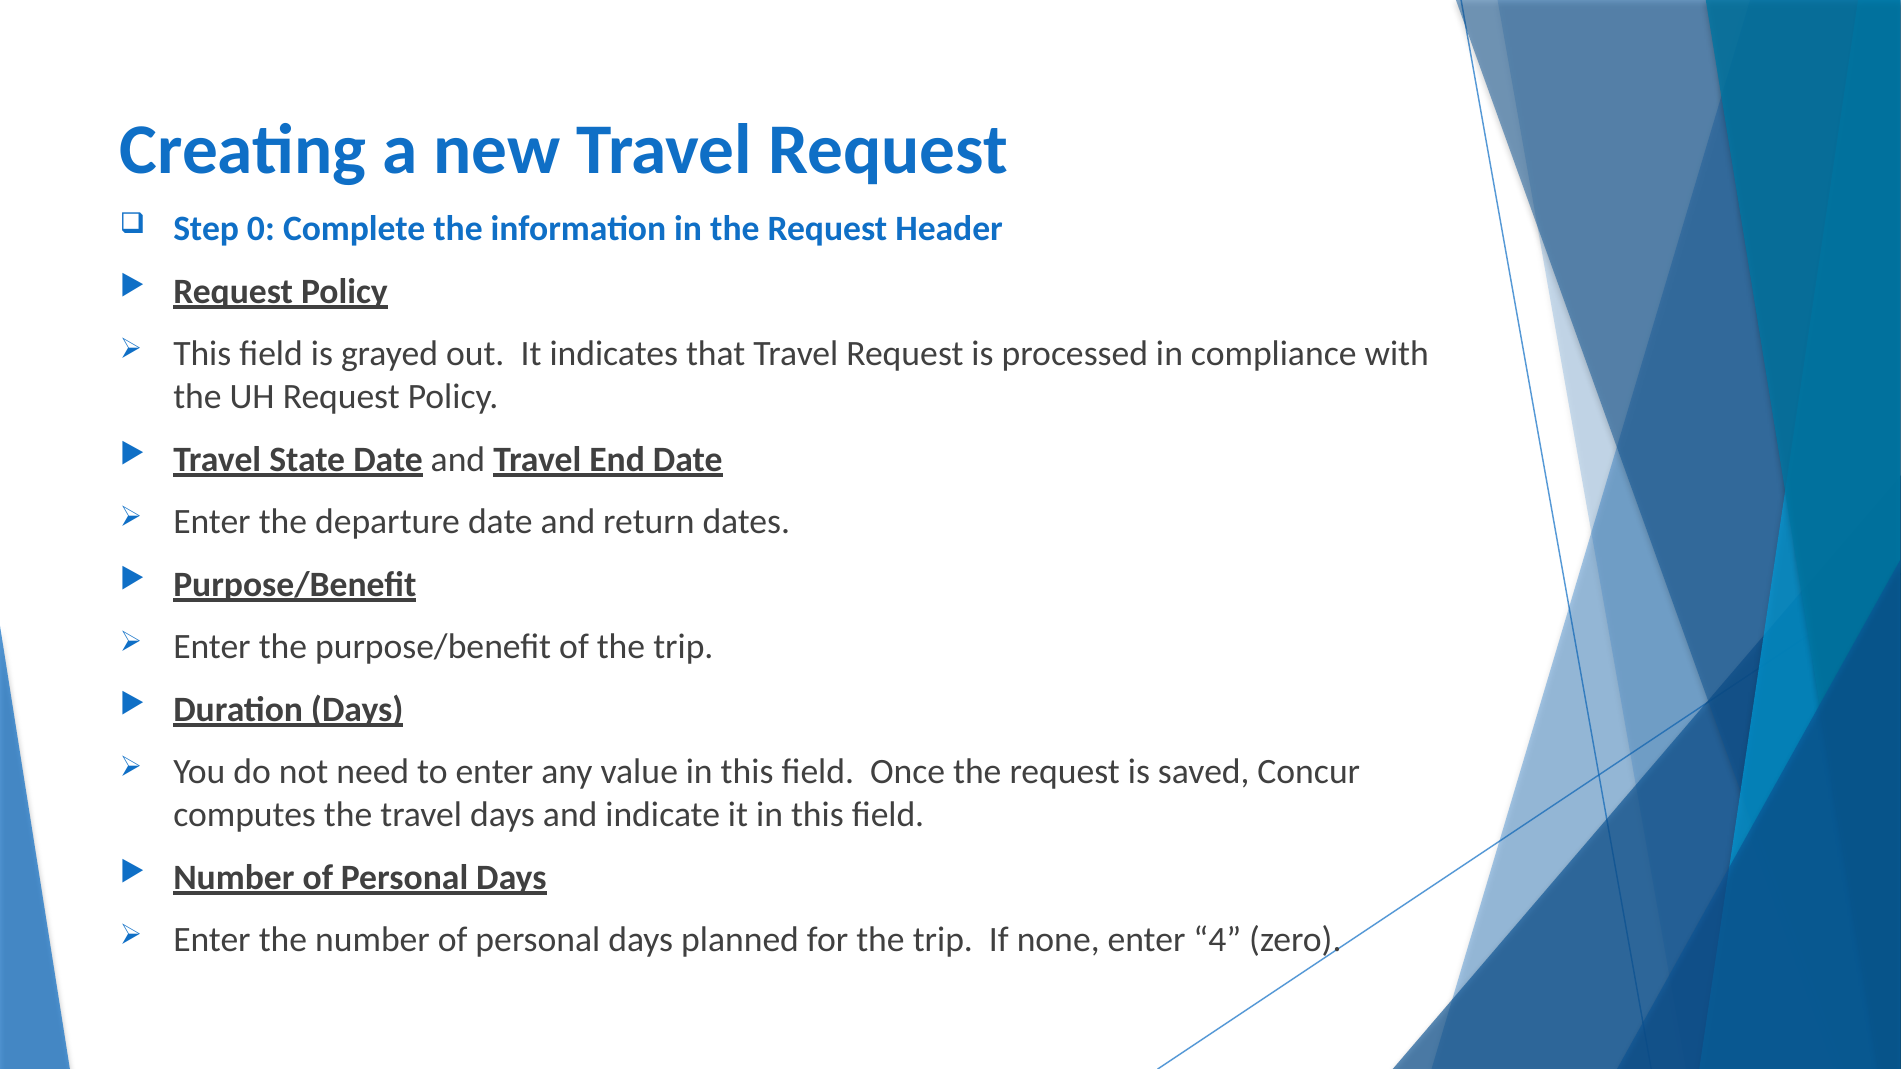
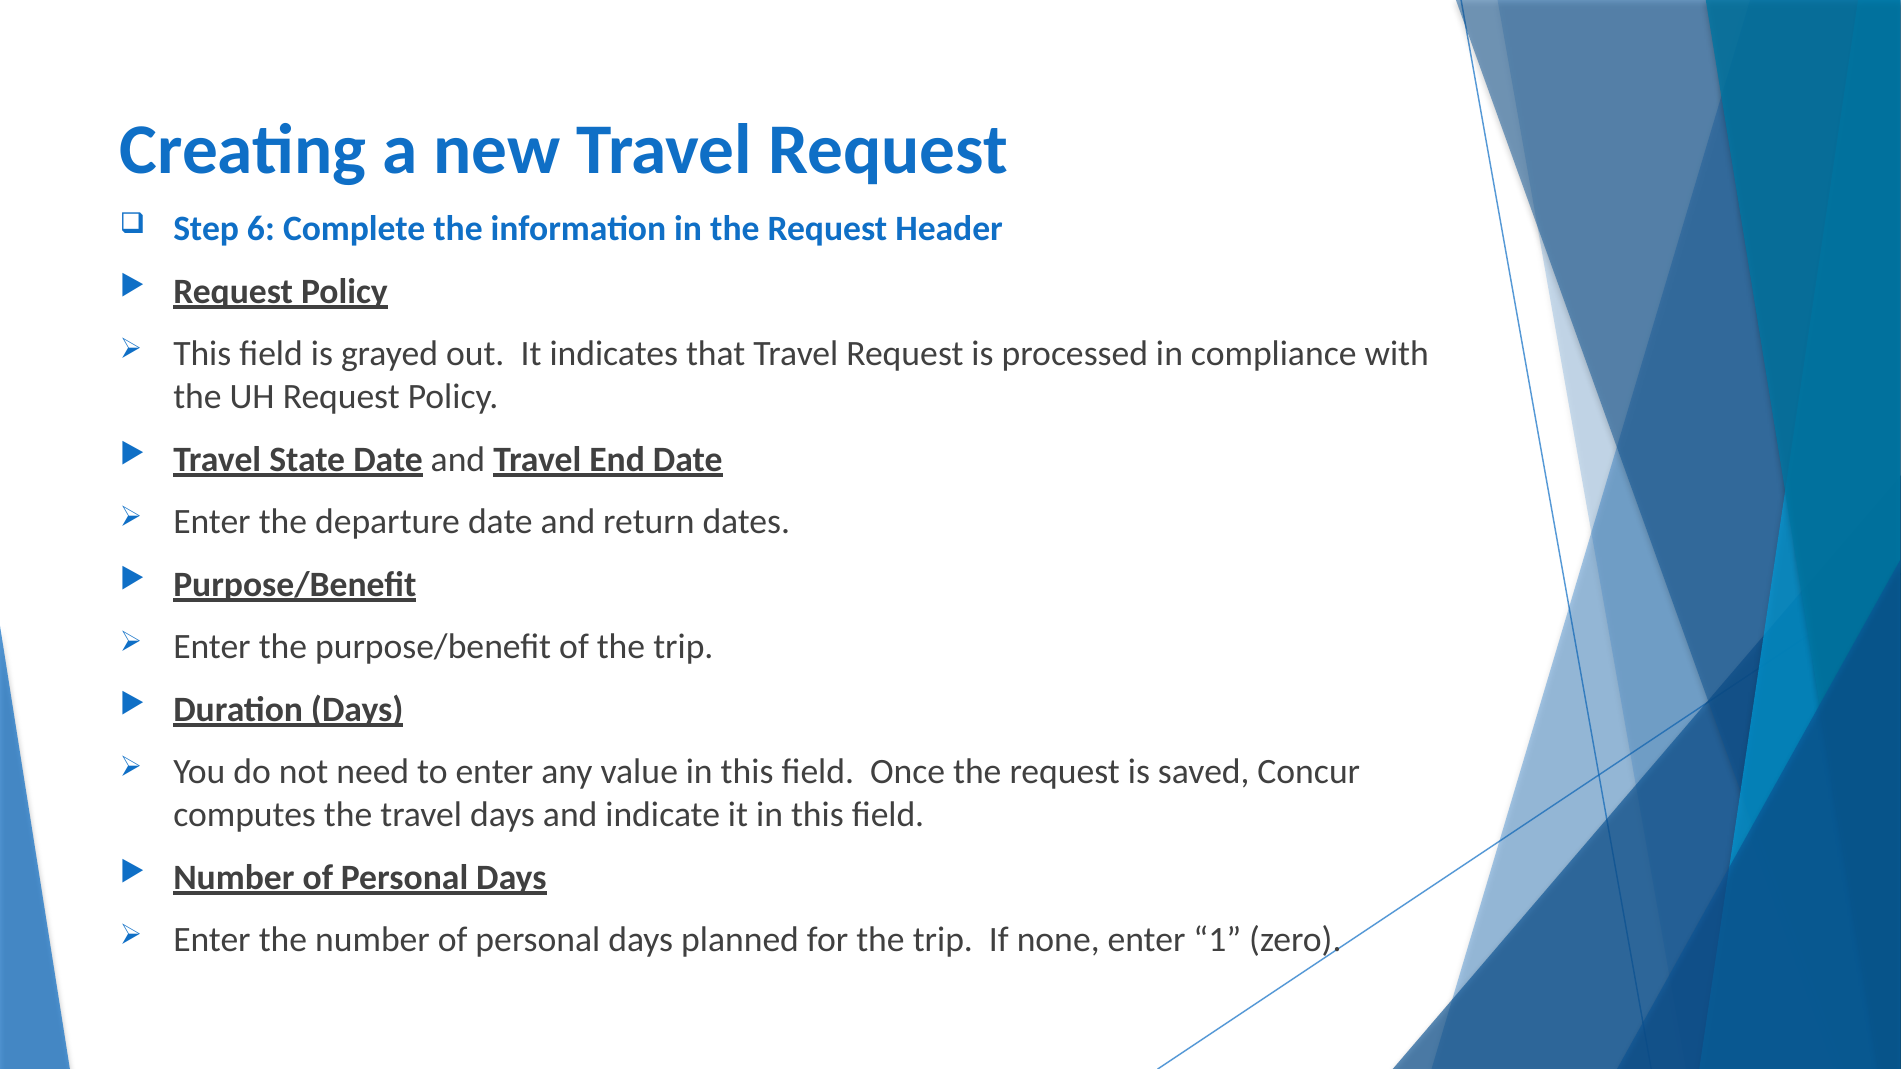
0: 0 -> 6
4: 4 -> 1
